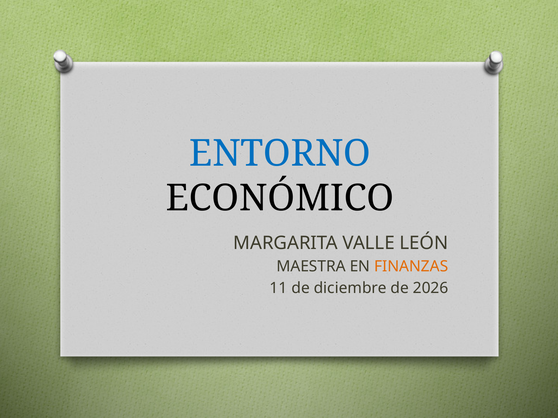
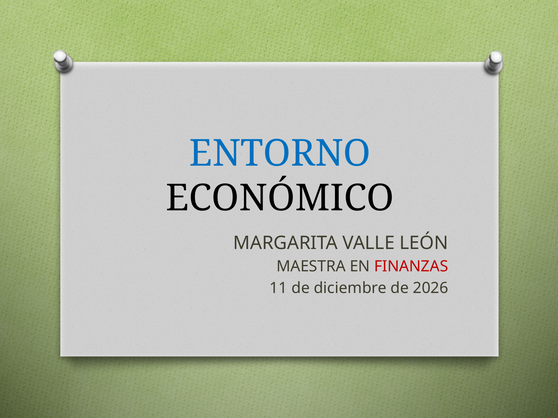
FINANZAS colour: orange -> red
